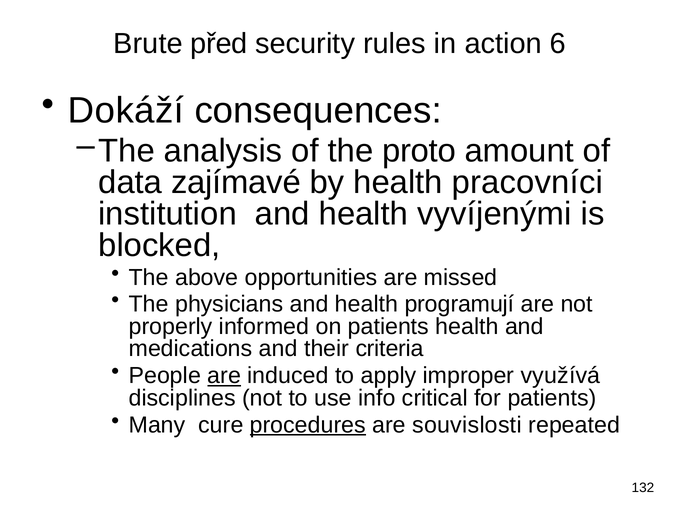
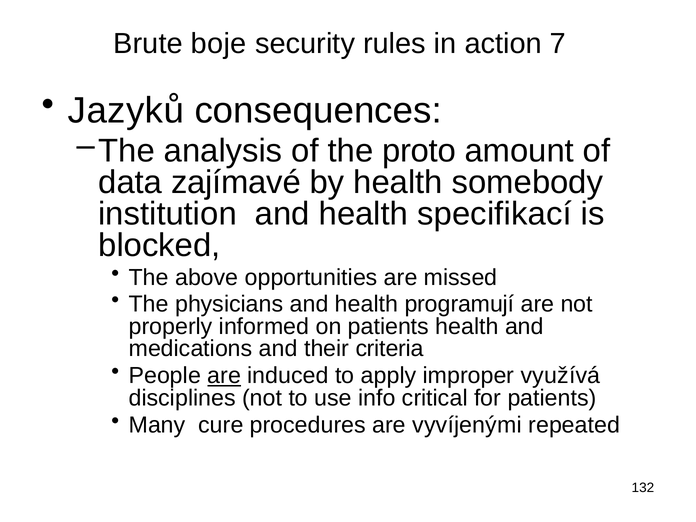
před: před -> boje
6: 6 -> 7
Dokáží: Dokáží -> Jazyků
pracovníci: pracovníci -> somebody
vyvíjenými: vyvíjenými -> specifikací
procedures underline: present -> none
souvislosti: souvislosti -> vyvíjenými
